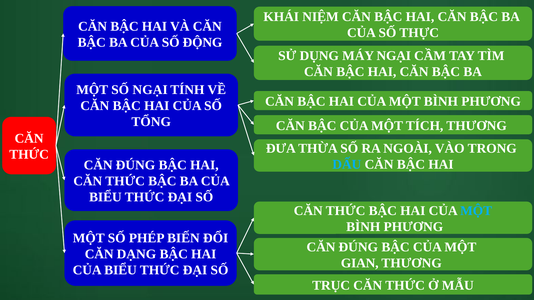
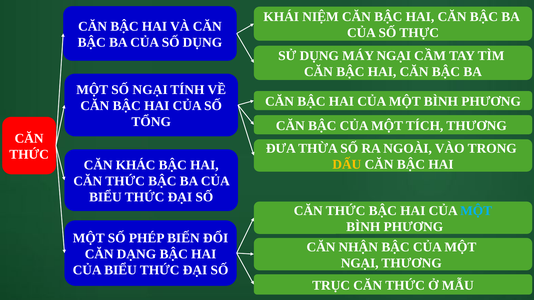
SỐ ĐỘNG: ĐỘNG -> DỤNG
DẤU colour: light blue -> yellow
ĐÚNG at (135, 165): ĐÚNG -> KHÁC
ĐÚNG at (358, 247): ĐÚNG -> NHẬN
GIAN at (360, 263): GIAN -> NGẠI
